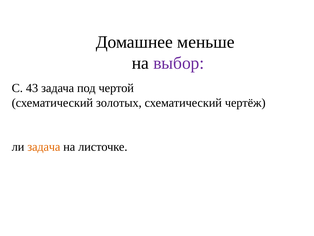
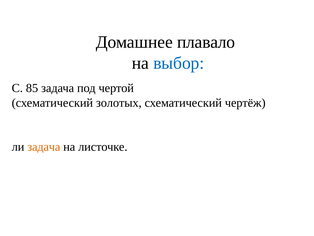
меньше: меньше -> плавало
выбор colour: purple -> blue
43: 43 -> 85
